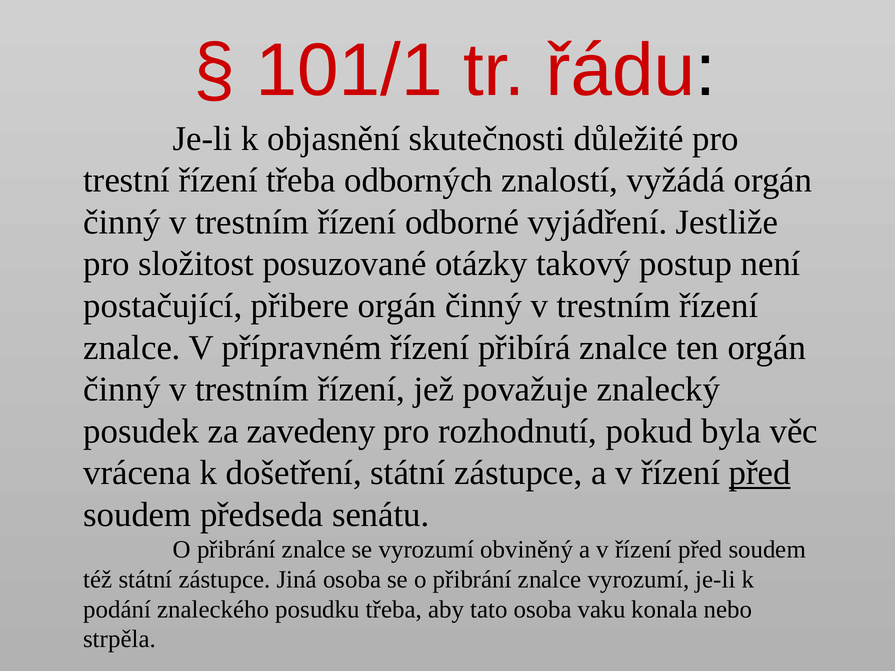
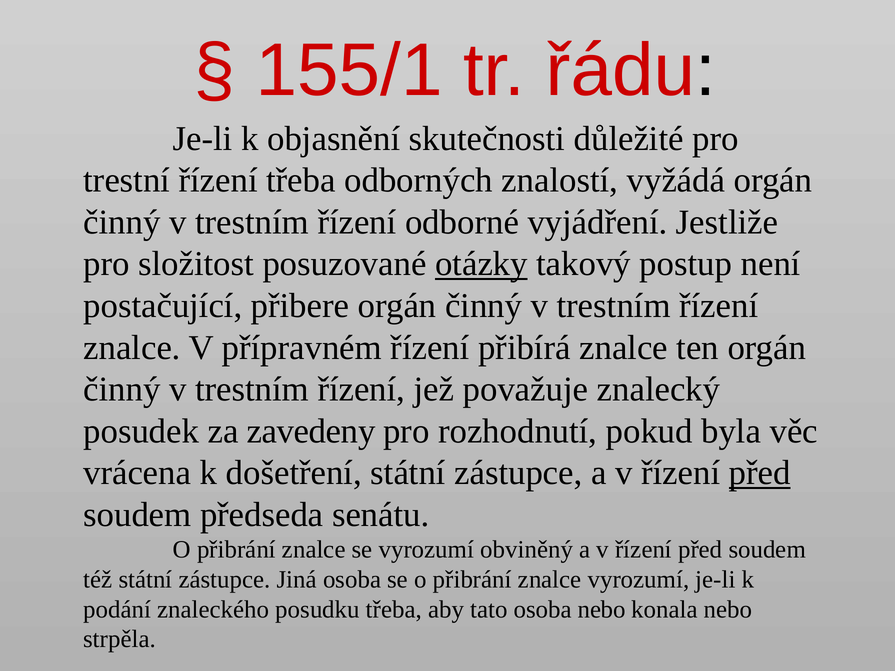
101/1: 101/1 -> 155/1
otázky underline: none -> present
osoba vaku: vaku -> nebo
